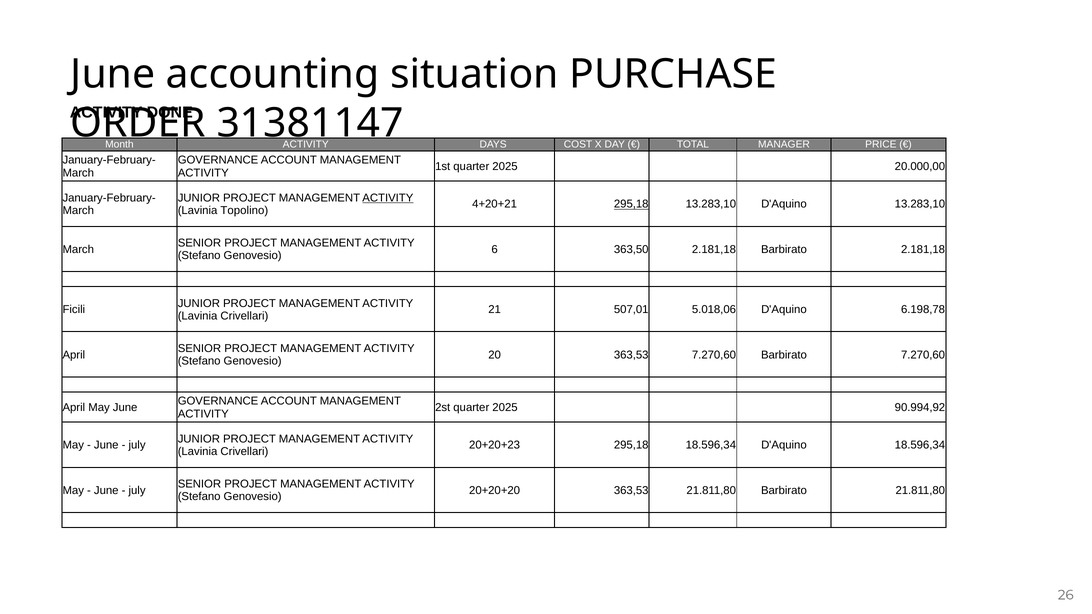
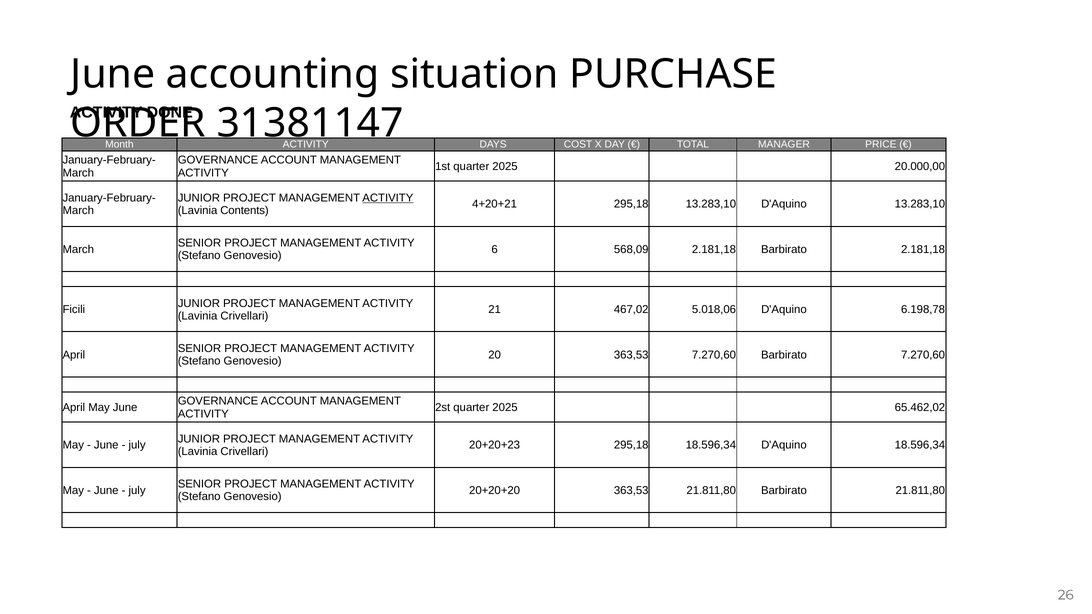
295,18 at (631, 204) underline: present -> none
Topolino: Topolino -> Contents
363,50: 363,50 -> 568,09
507,01: 507,01 -> 467,02
90.994,92: 90.994,92 -> 65.462,02
